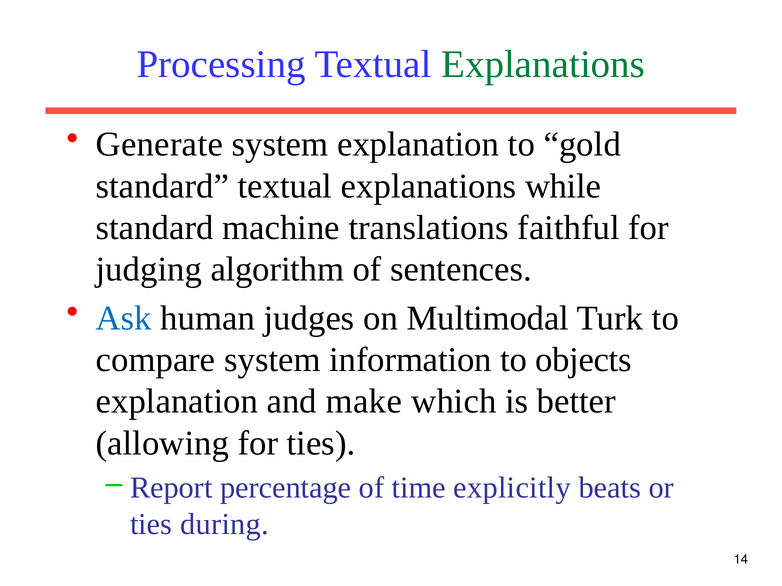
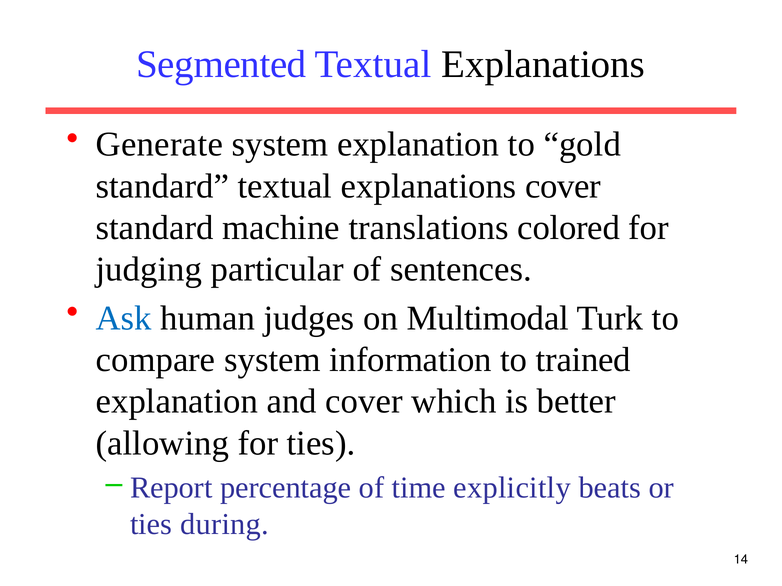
Processing: Processing -> Segmented
Explanations at (543, 65) colour: green -> black
explanations while: while -> cover
faithful: faithful -> colored
algorithm: algorithm -> particular
objects: objects -> trained
and make: make -> cover
